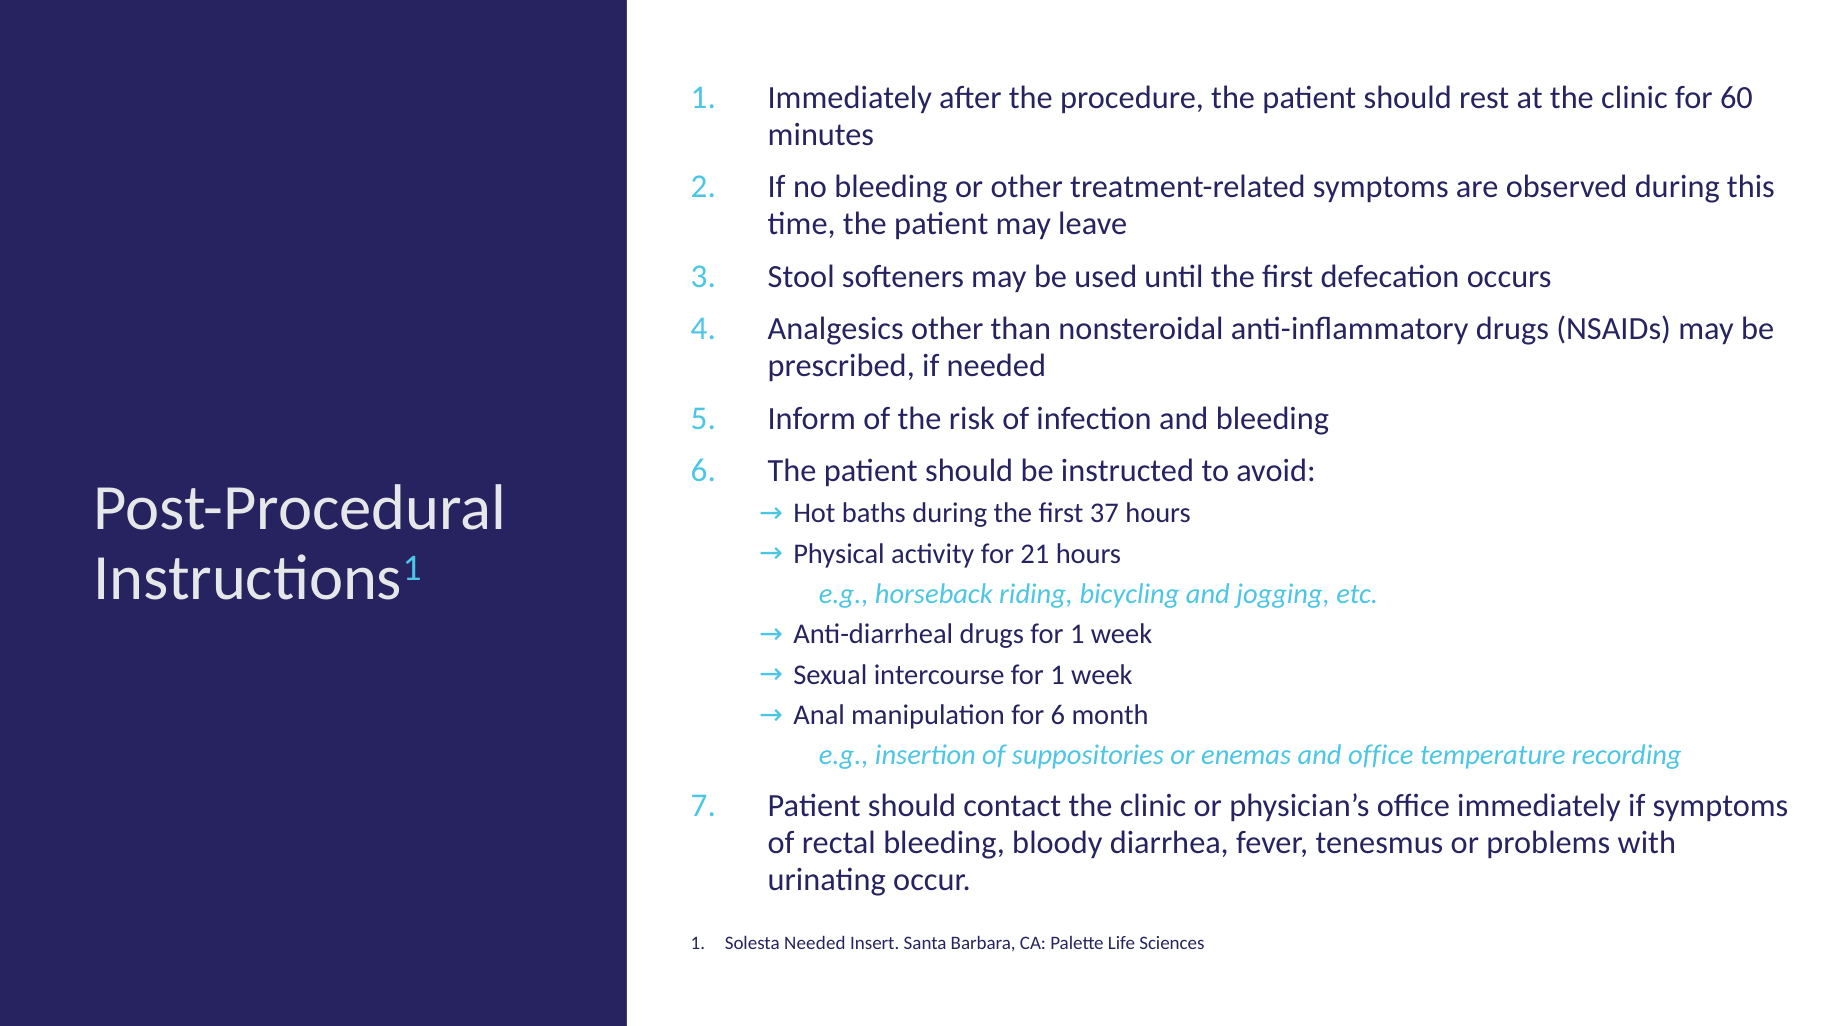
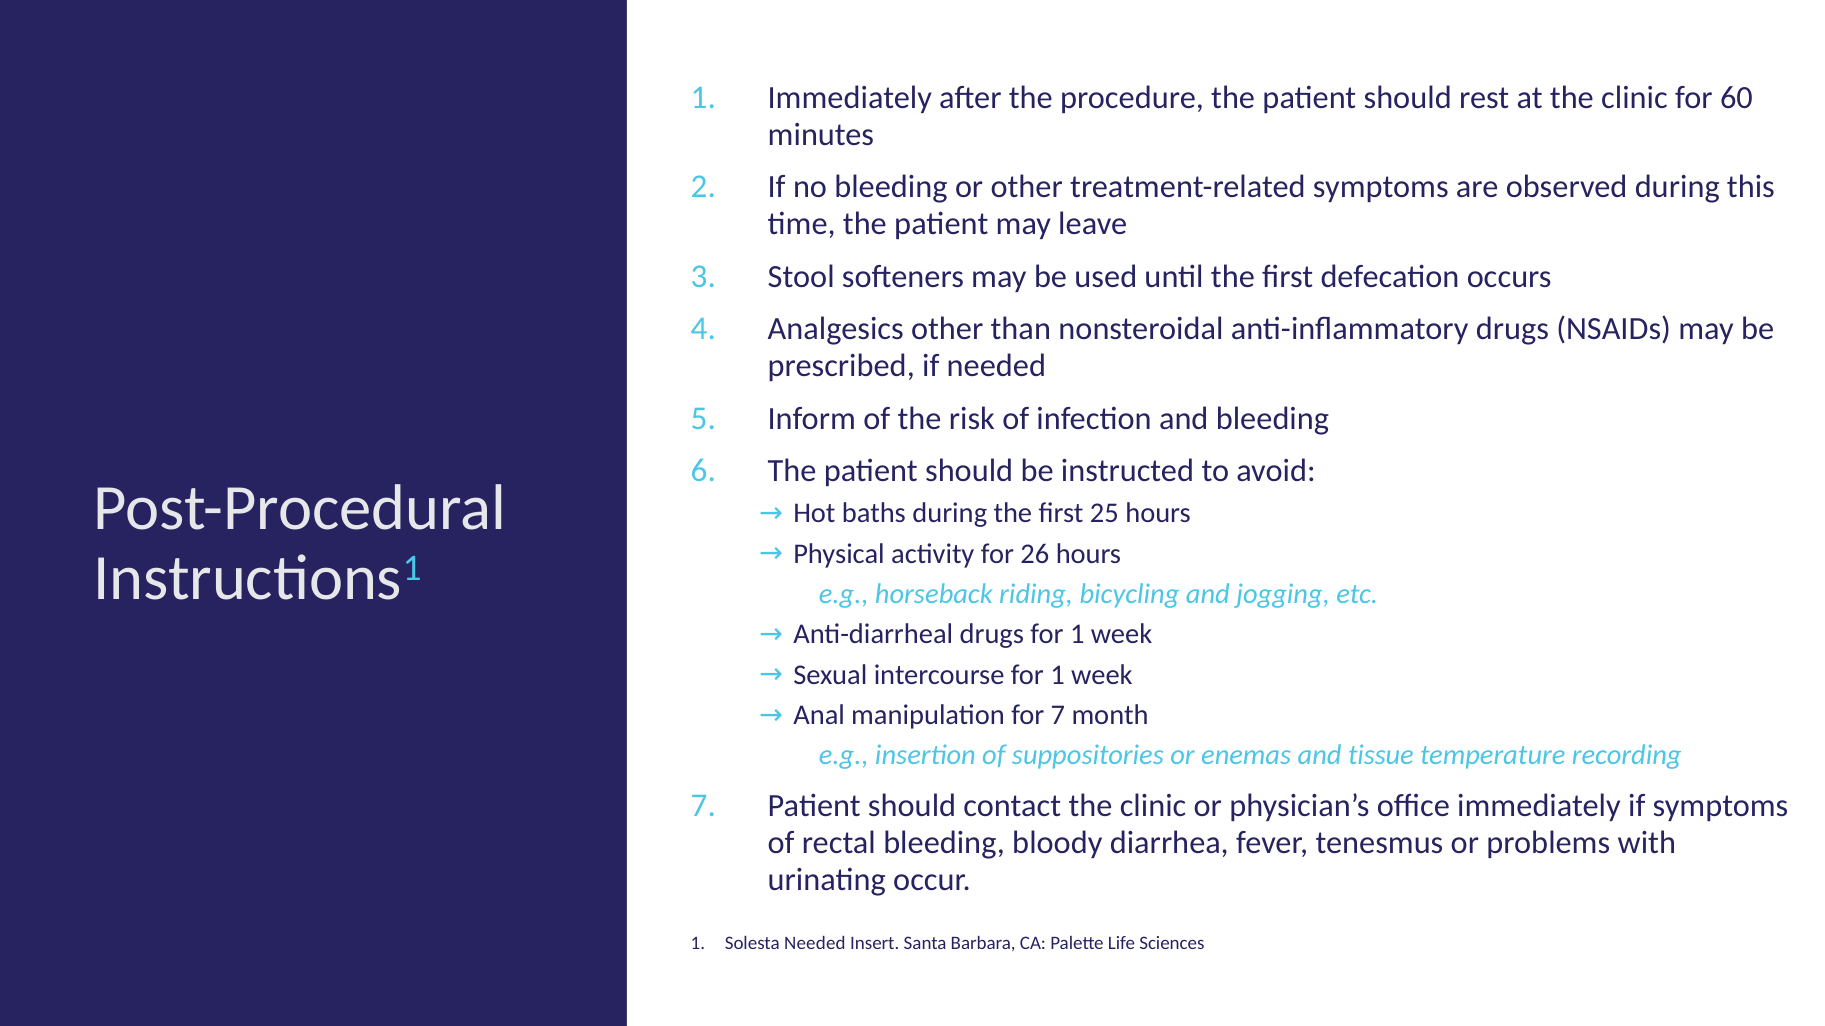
37: 37 -> 25
21: 21 -> 26
for 6: 6 -> 7
and office: office -> tissue
